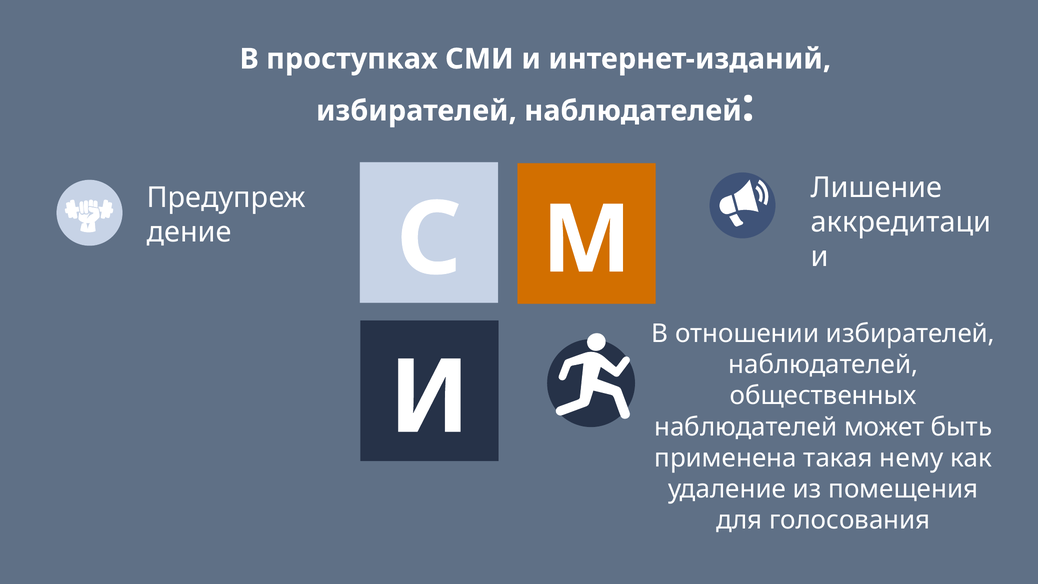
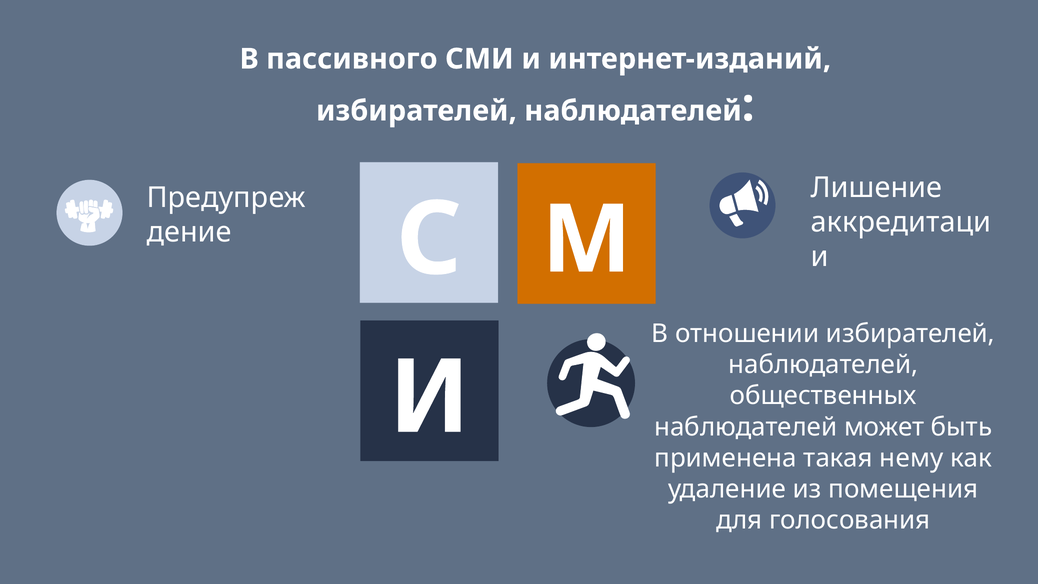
проступках: проступках -> пассивного
